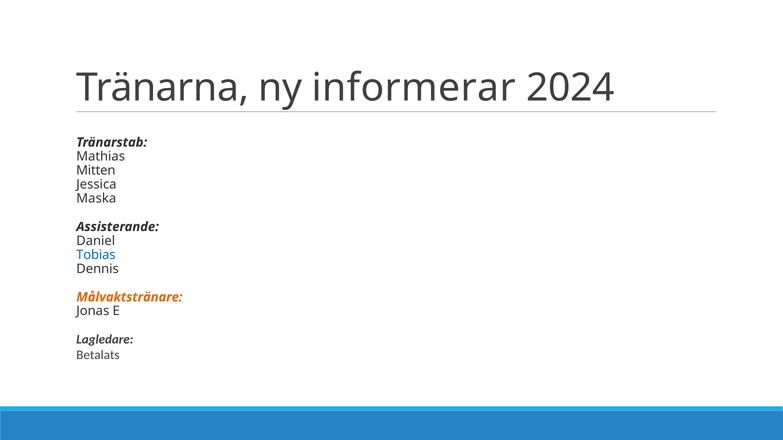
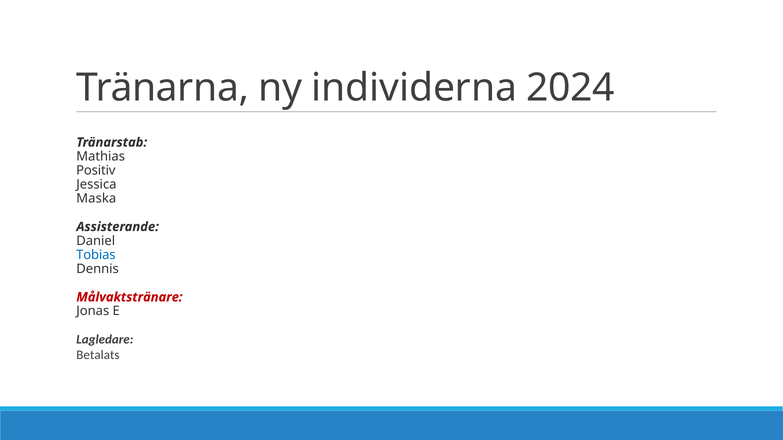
informerar: informerar -> individerna
Mitten: Mitten -> Positiv
Målvaktstränare colour: orange -> red
